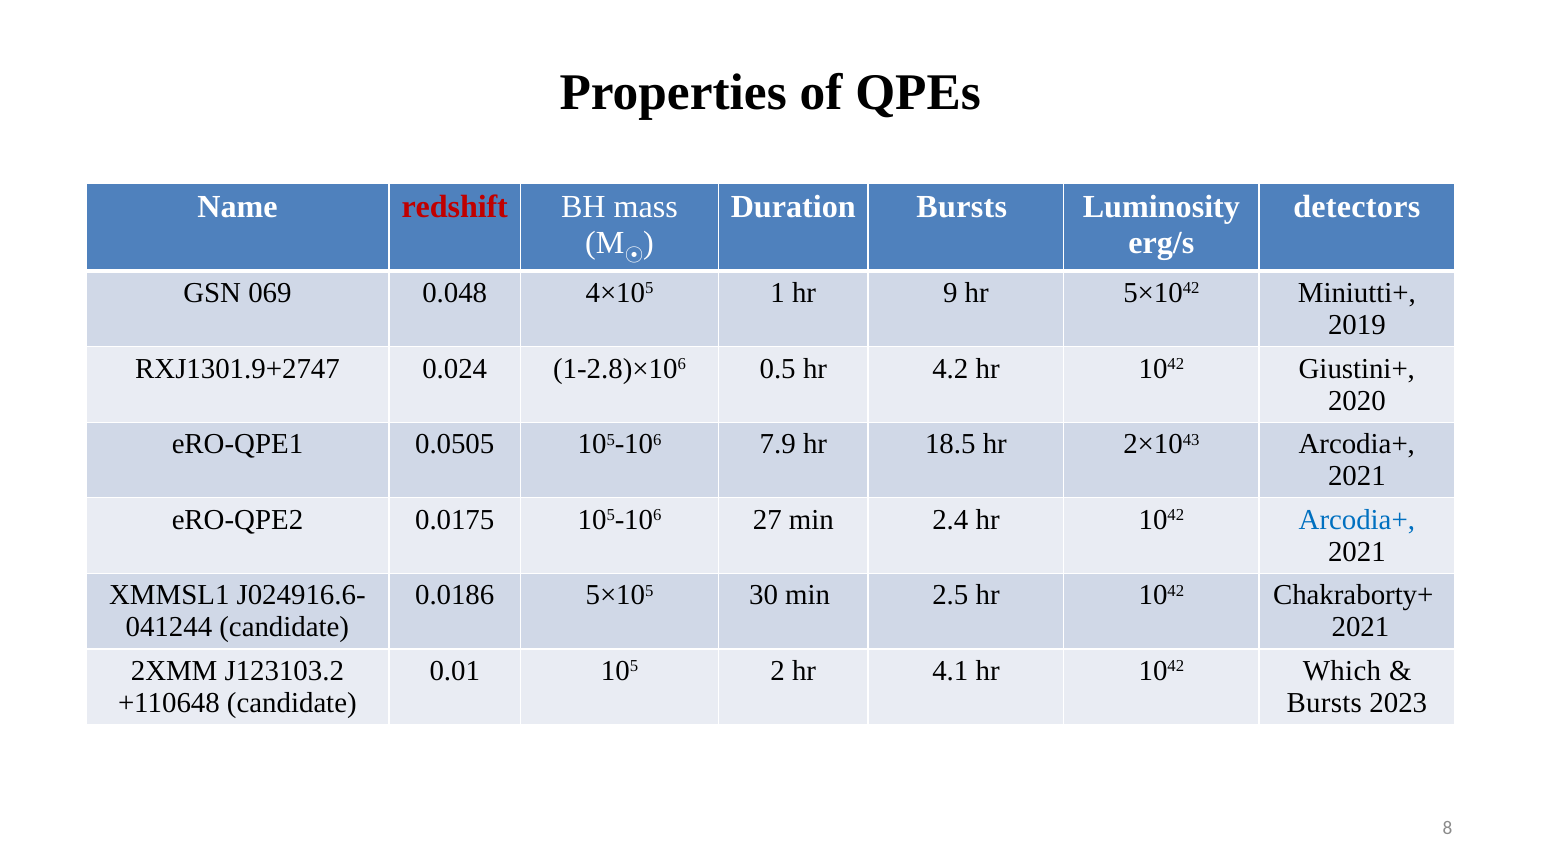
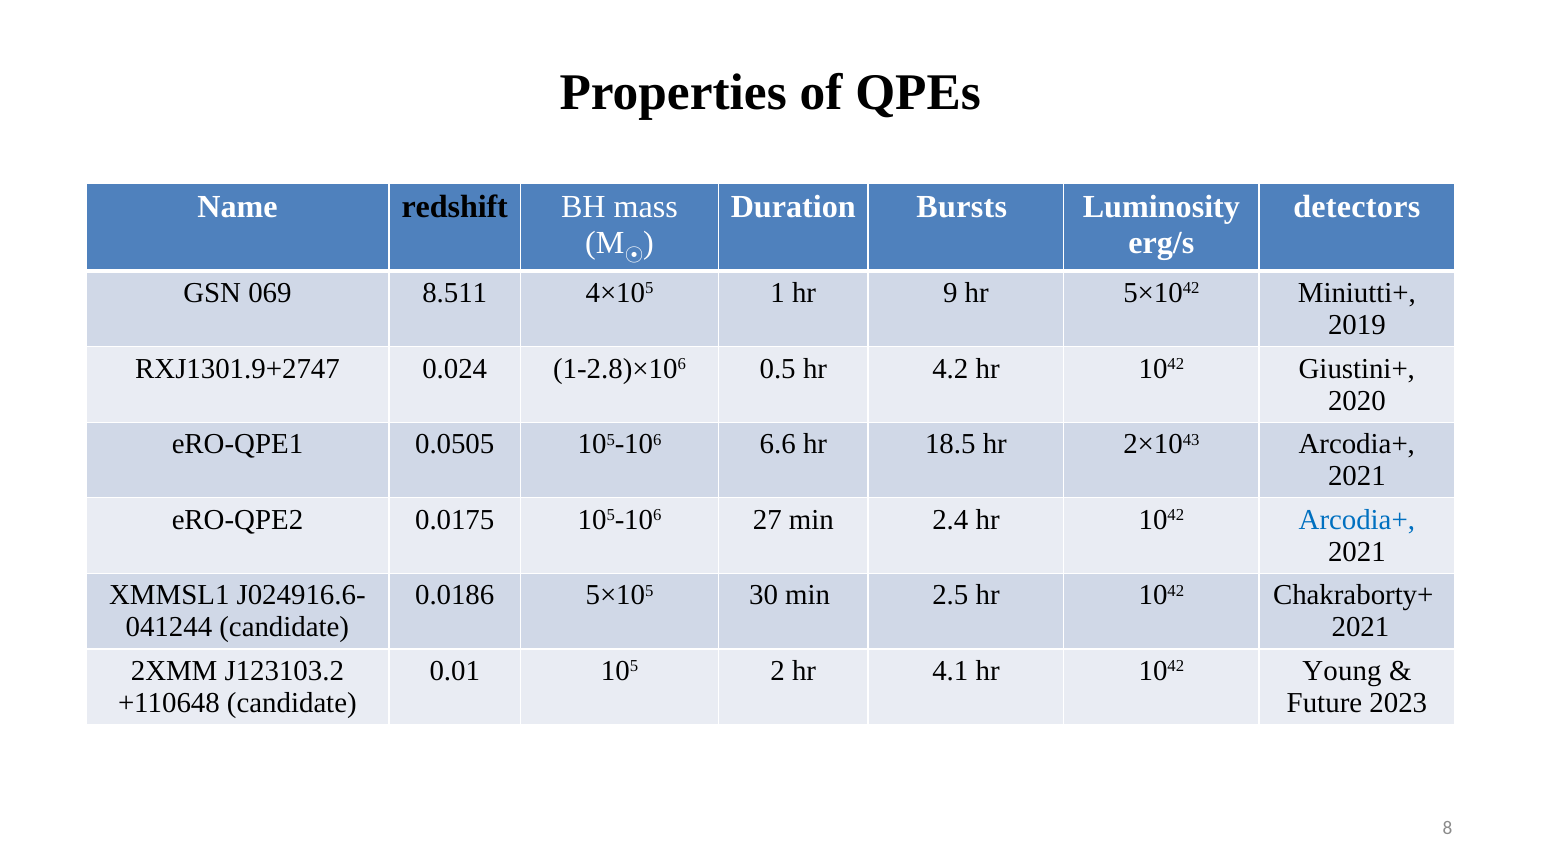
redshift colour: red -> black
0.048: 0.048 -> 8.511
7.9: 7.9 -> 6.6
Which: Which -> Young
Bursts at (1324, 703): Bursts -> Future
